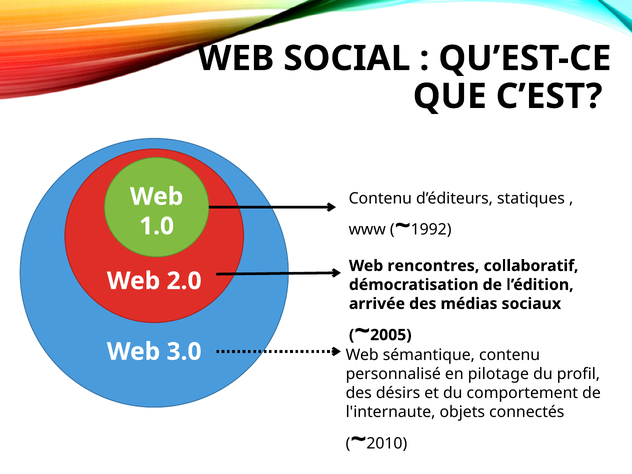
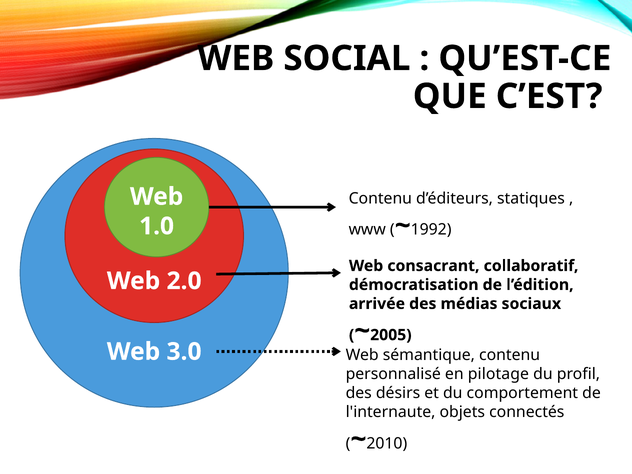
rencontres: rencontres -> consacrant
